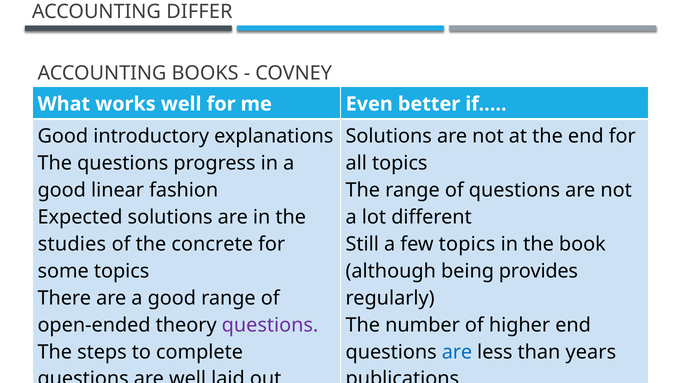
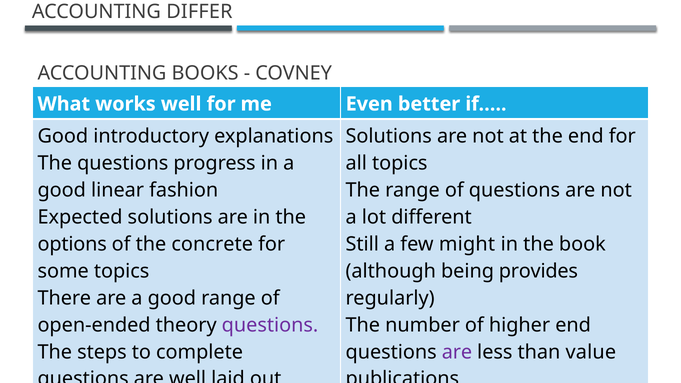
studies: studies -> options
few topics: topics -> might
are at (457, 352) colour: blue -> purple
years: years -> value
